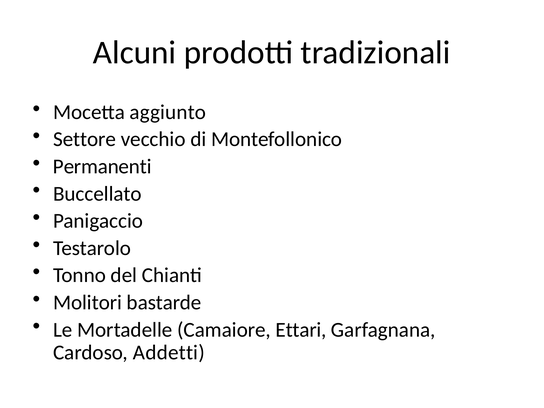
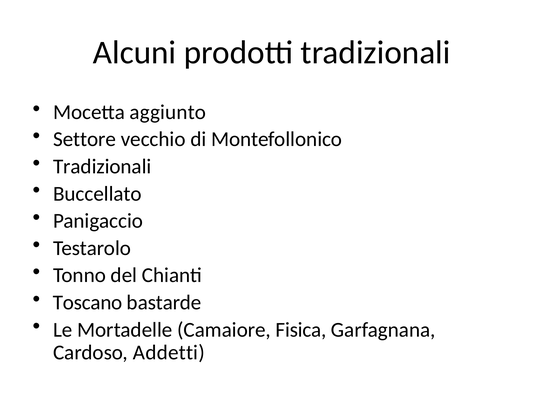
Permanenti at (102, 166): Permanenti -> Tradizionali
Molitori: Molitori -> Toscano
Ettari: Ettari -> Fisica
